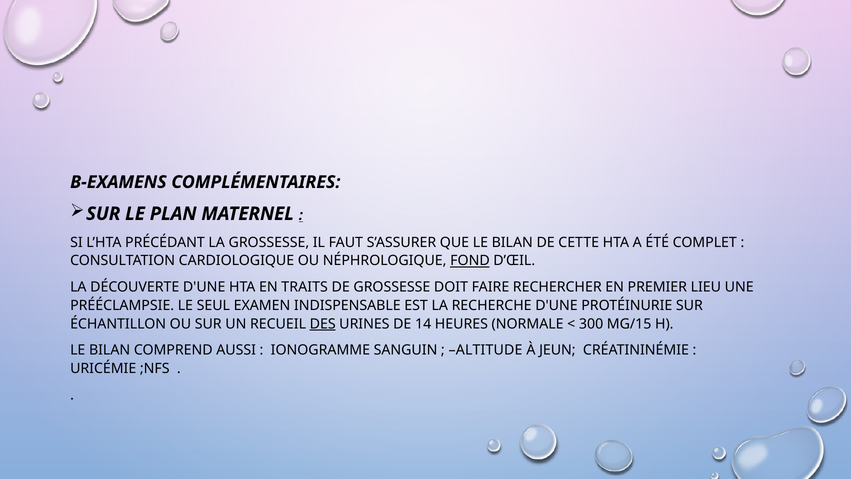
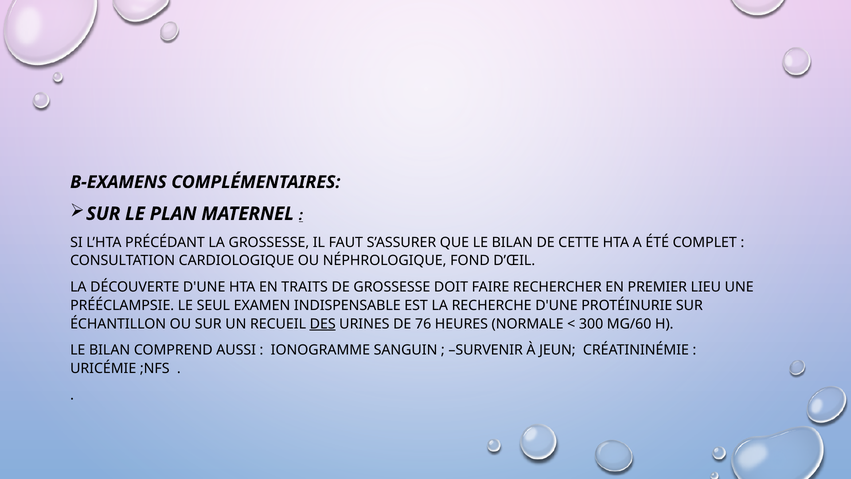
FOND underline: present -> none
14: 14 -> 76
MG/15: MG/15 -> MG/60
ALTITUDE: ALTITUDE -> SURVENIR
